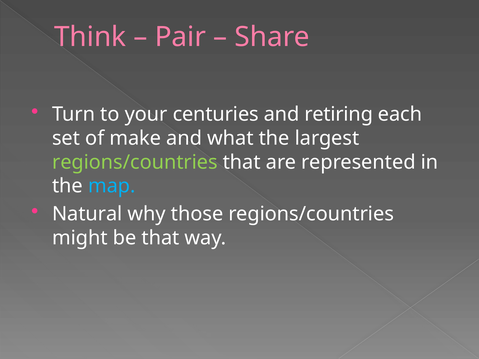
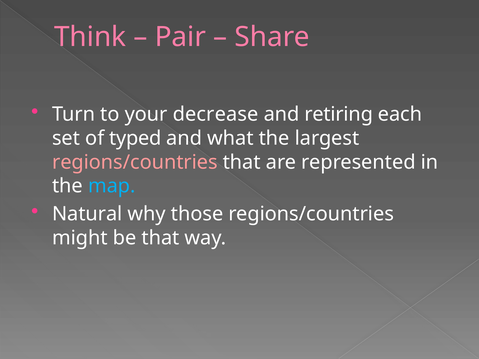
centuries: centuries -> decrease
make: make -> typed
regions/countries at (135, 162) colour: light green -> pink
